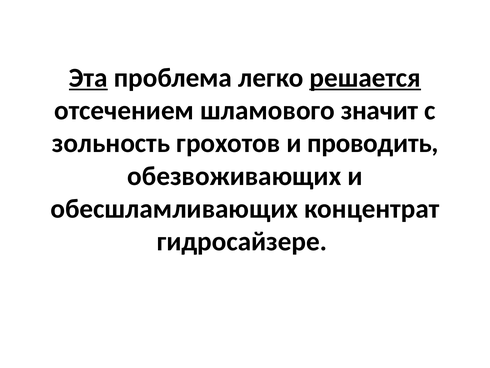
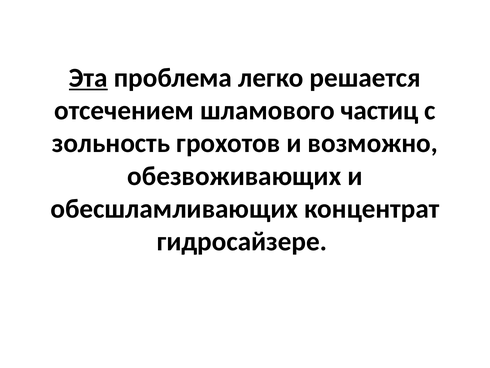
решается underline: present -> none
значит: значит -> частиц
проводить: проводить -> возможно
